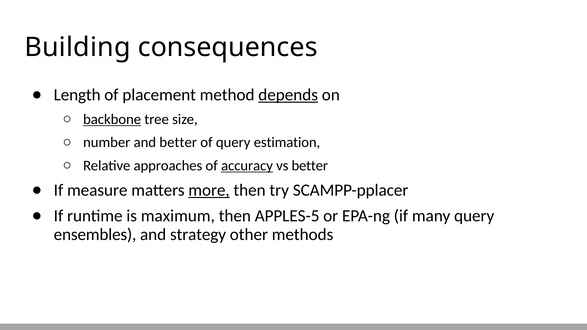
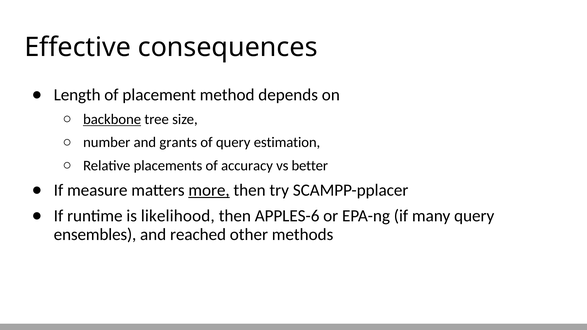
Building: Building -> Effective
depends underline: present -> none
and better: better -> grants
approaches: approaches -> placements
accuracy underline: present -> none
maximum: maximum -> likelihood
APPLES-5: APPLES-5 -> APPLES-6
strategy: strategy -> reached
